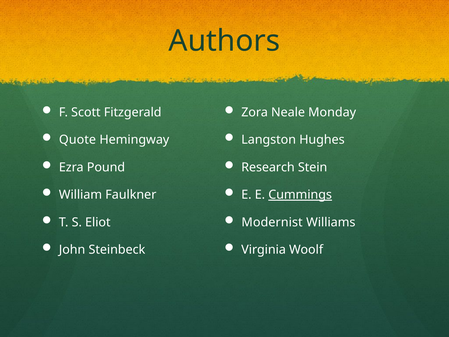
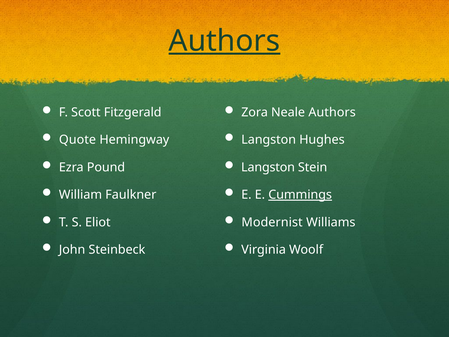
Authors at (224, 41) underline: none -> present
Neale Monday: Monday -> Authors
Research at (268, 167): Research -> Langston
